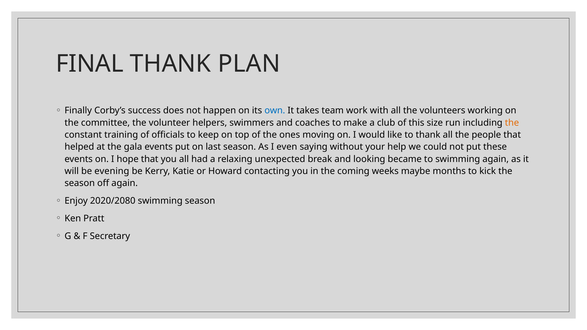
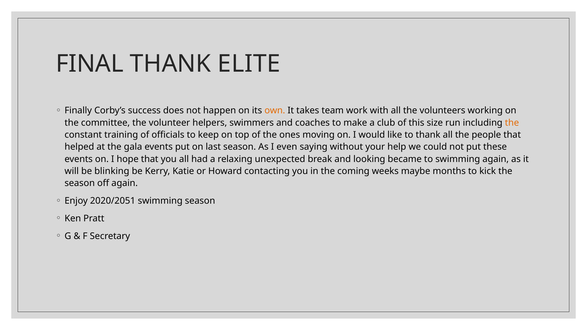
PLAN: PLAN -> ELITE
own colour: blue -> orange
evening: evening -> blinking
2020/2080: 2020/2080 -> 2020/2051
